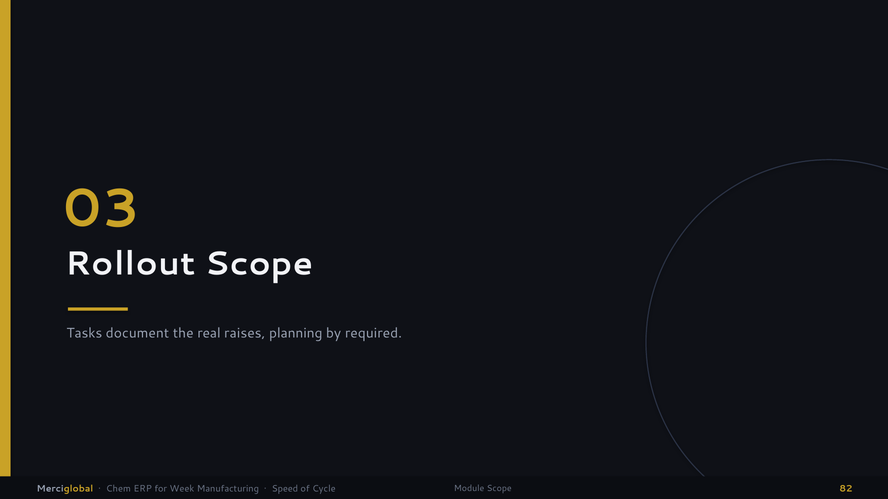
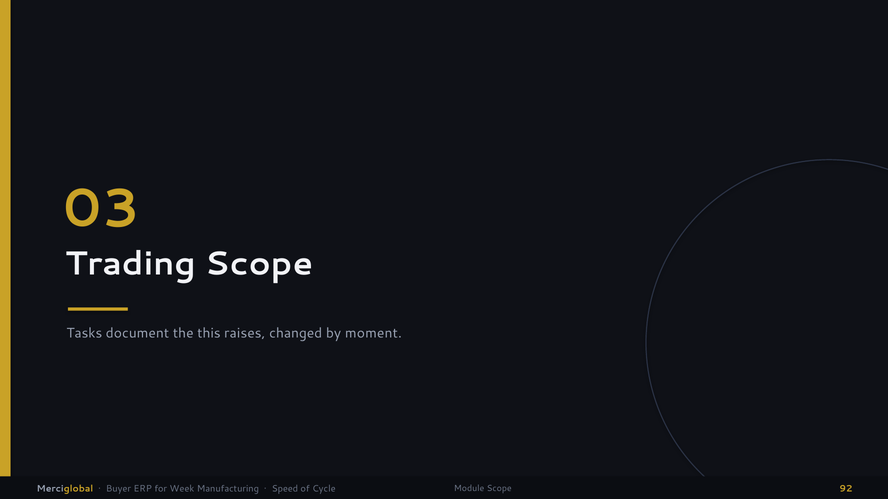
Rollout: Rollout -> Trading
real: real -> this
planning: planning -> changed
required: required -> moment
Chem: Chem -> Buyer
82: 82 -> 92
